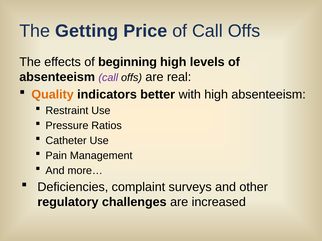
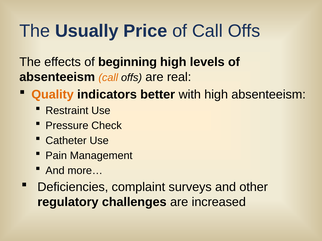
Getting: Getting -> Usually
call at (108, 78) colour: purple -> orange
Ratios: Ratios -> Check
